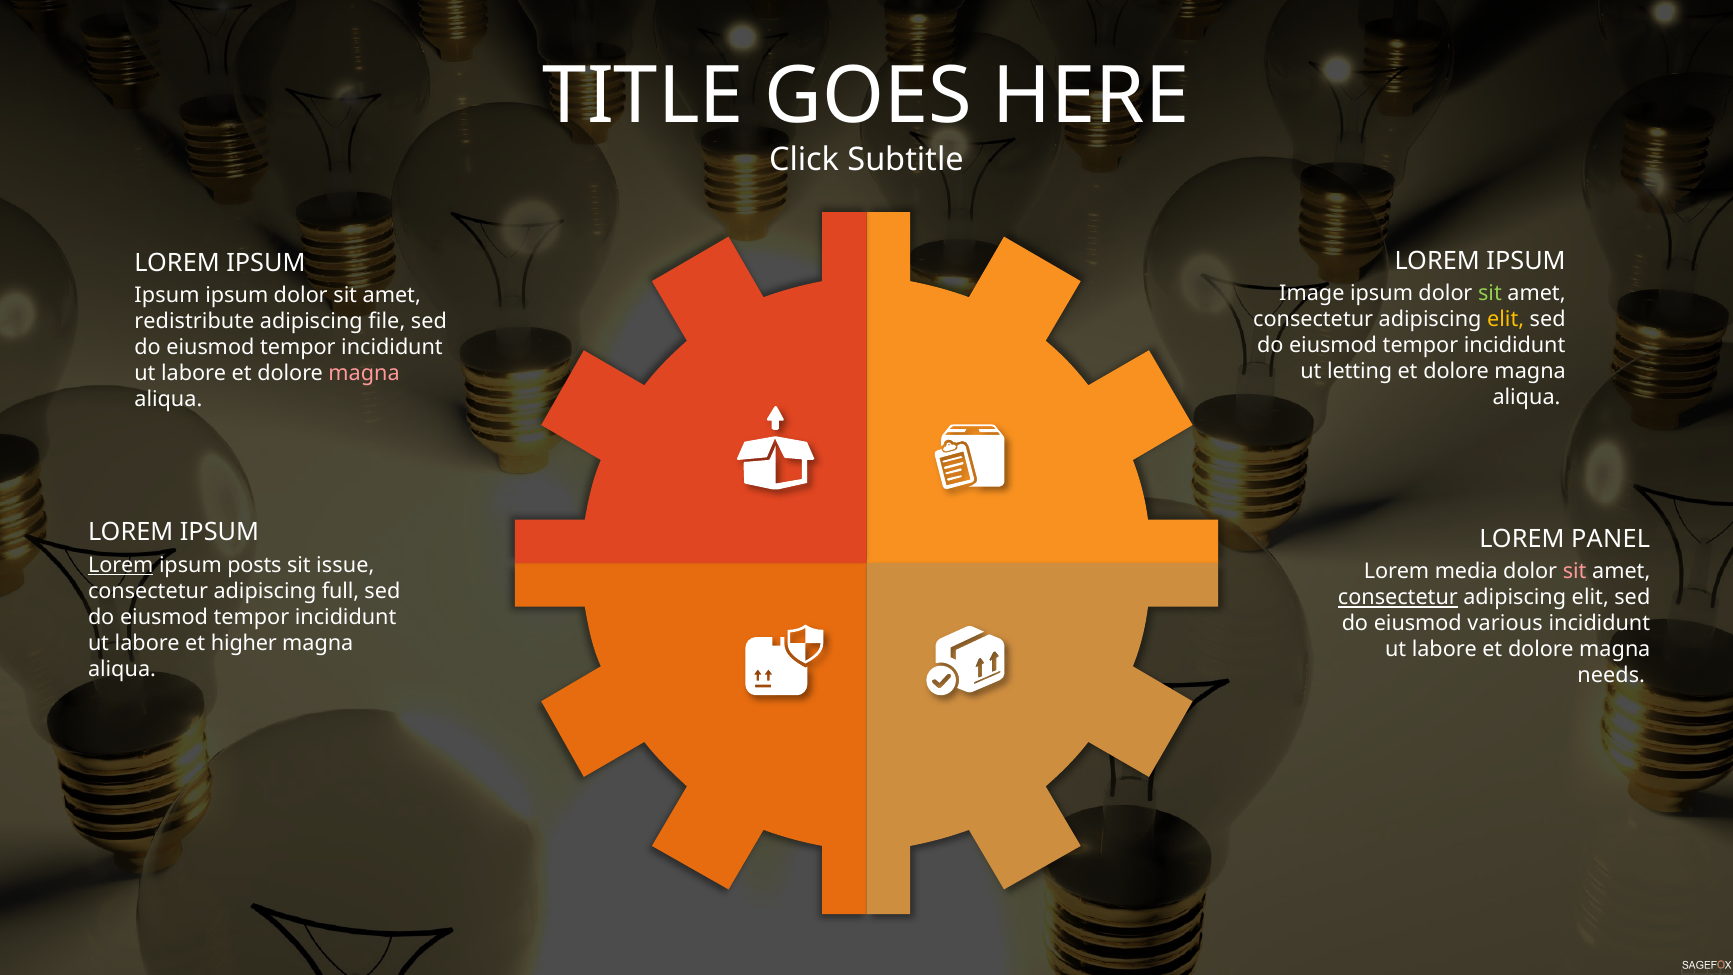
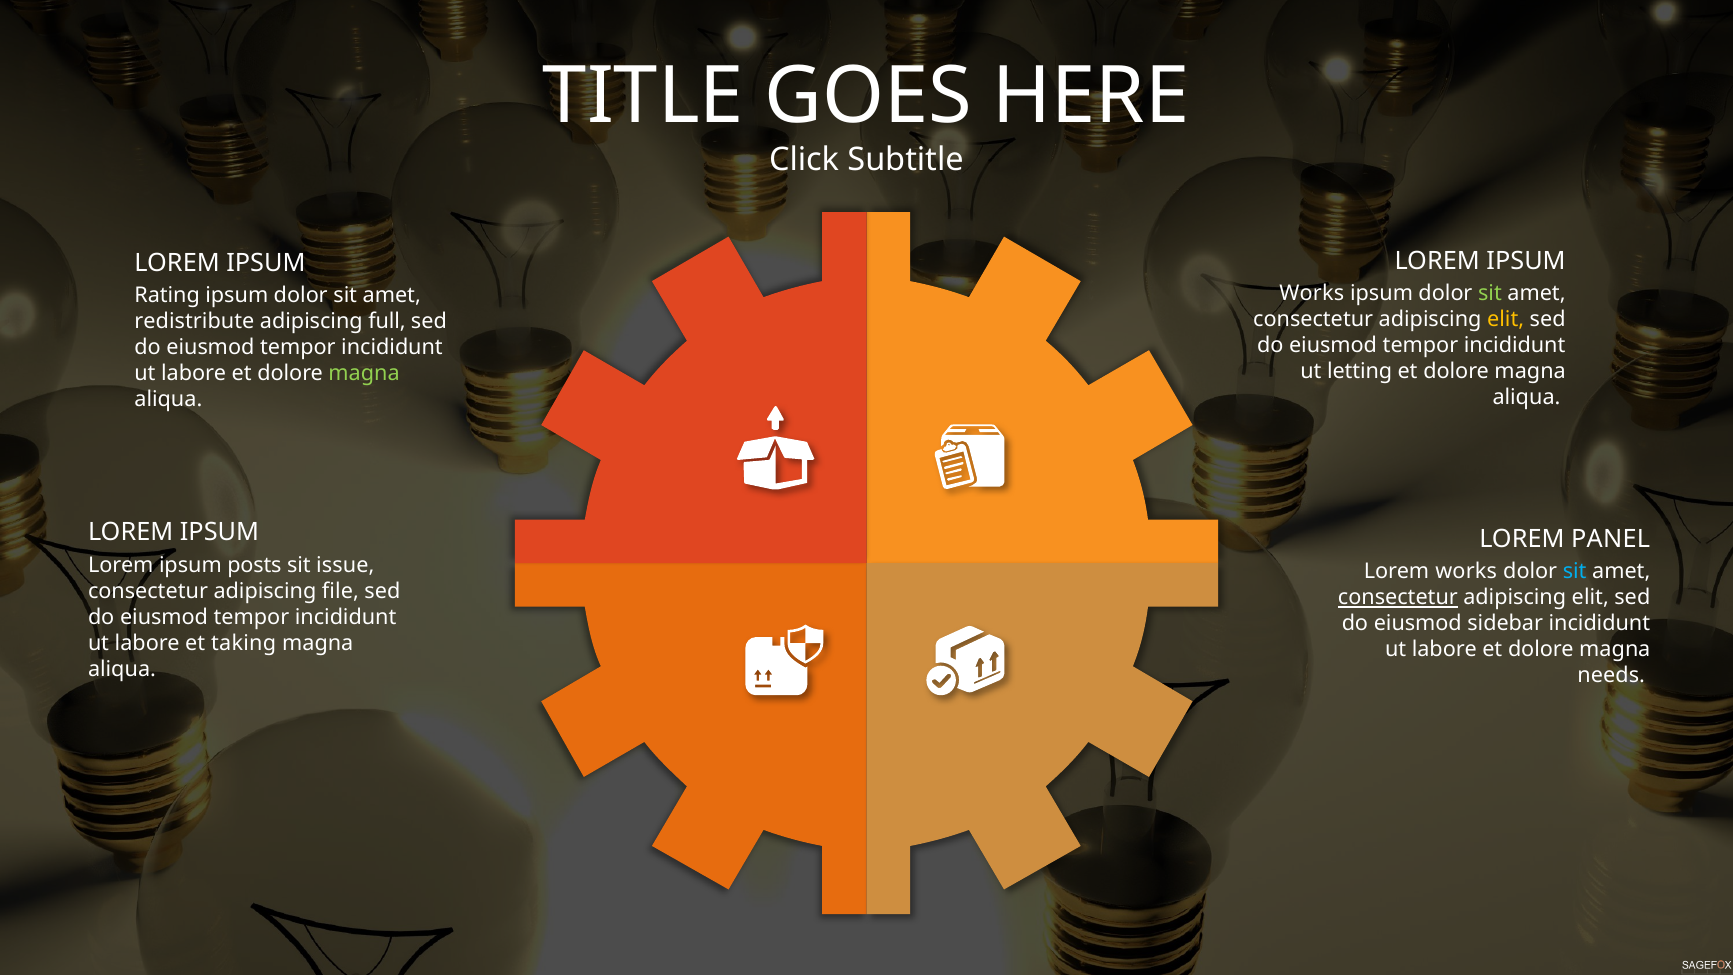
Image at (1312, 293): Image -> Works
Ipsum at (167, 295): Ipsum -> Rating
file: file -> full
magna at (364, 373) colour: pink -> light green
Lorem at (121, 565) underline: present -> none
Lorem media: media -> works
sit at (1575, 571) colour: pink -> light blue
full: full -> file
various: various -> sidebar
higher: higher -> taking
